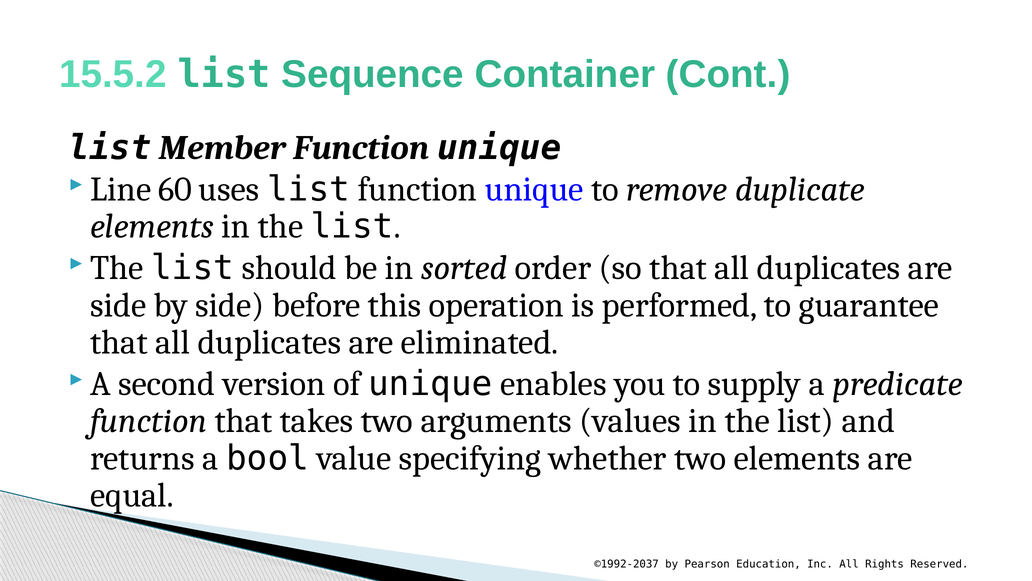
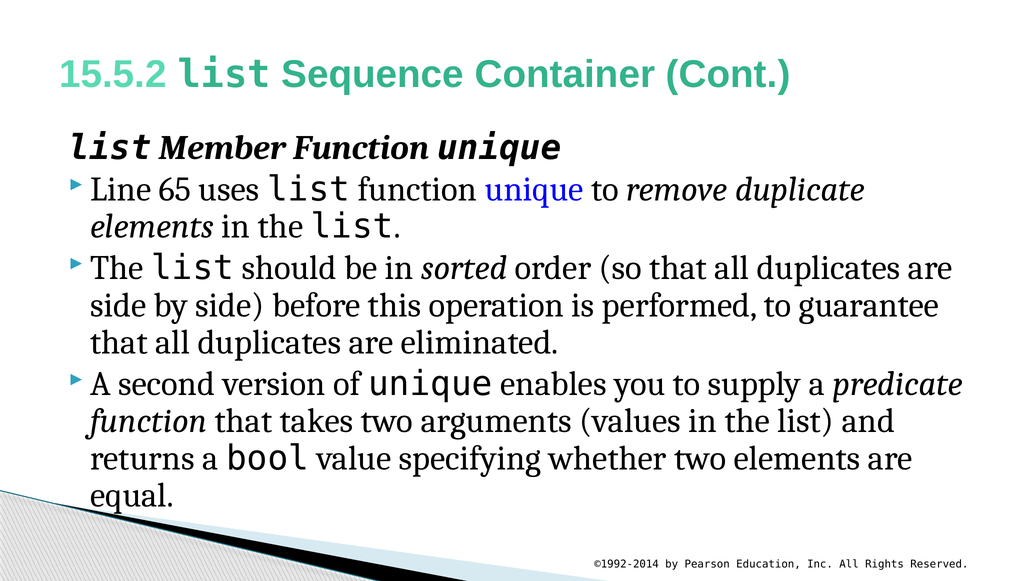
60: 60 -> 65
©1992-2037: ©1992-2037 -> ©1992-2014
